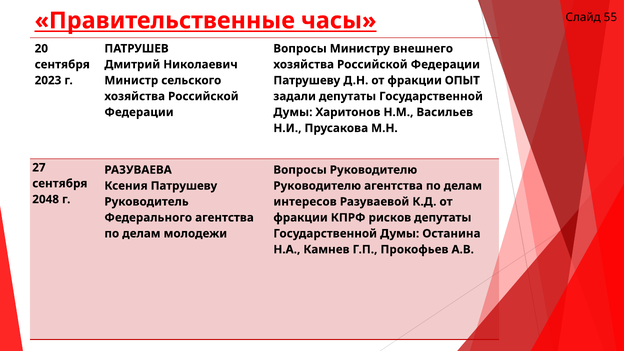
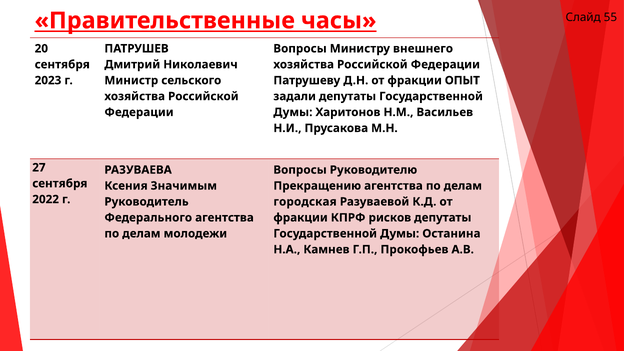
Ксения Патрушеву: Патрушеву -> Значимым
Руководителю at (317, 186): Руководителю -> Прекращению
2048: 2048 -> 2022
интересов: интересов -> городская
